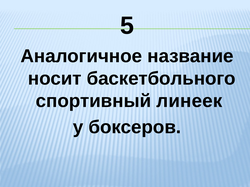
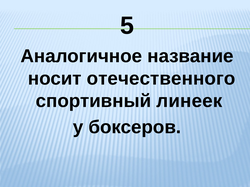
баскетбольного: баскетбольного -> отечественного
